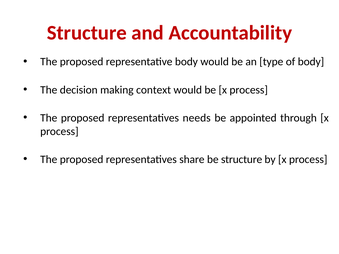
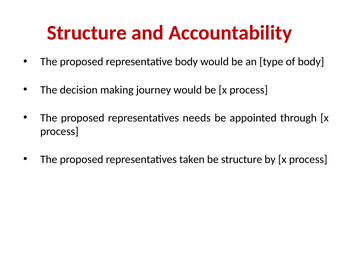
context: context -> journey
share: share -> taken
